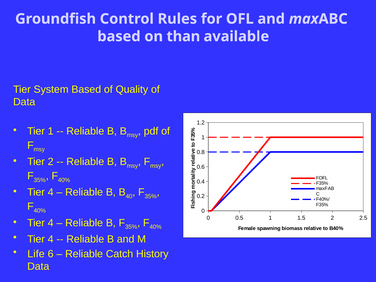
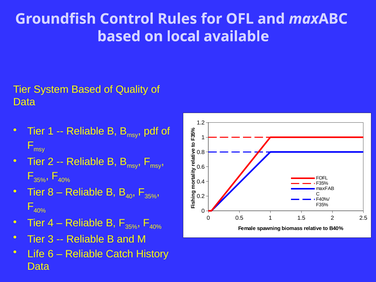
than: than -> local
4 at (51, 192): 4 -> 8
4 at (51, 239): 4 -> 3
